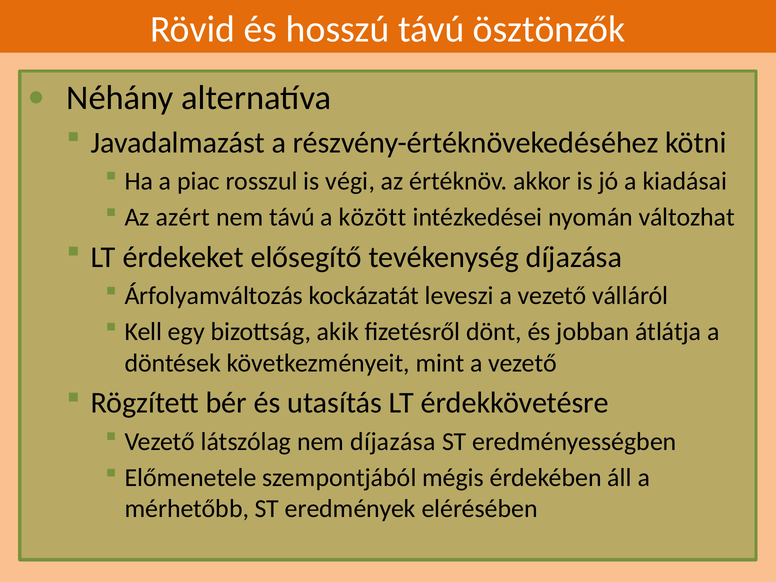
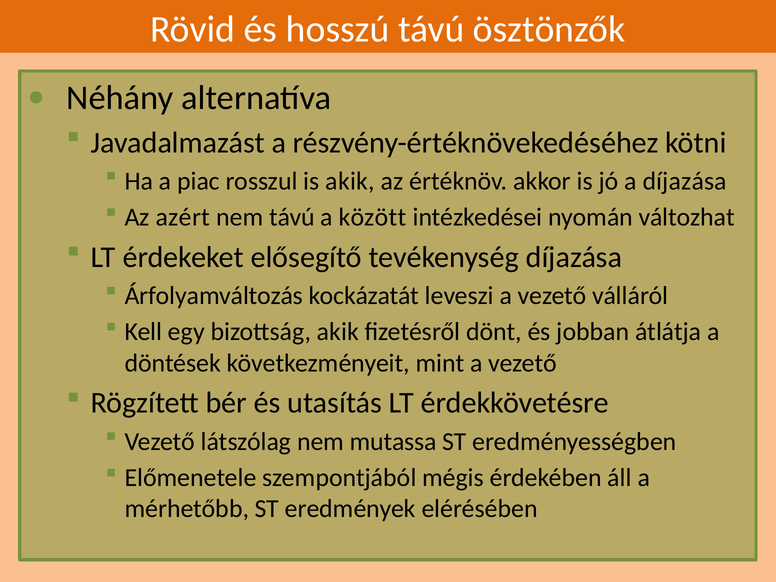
is végi: végi -> akik
a kiadásai: kiadásai -> díjazása
nem díjazása: díjazása -> mutassa
